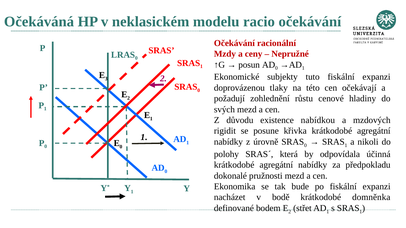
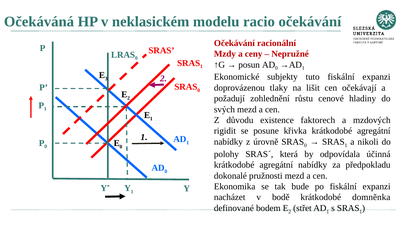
této: této -> lišit
nabídkou: nabídkou -> faktorech
